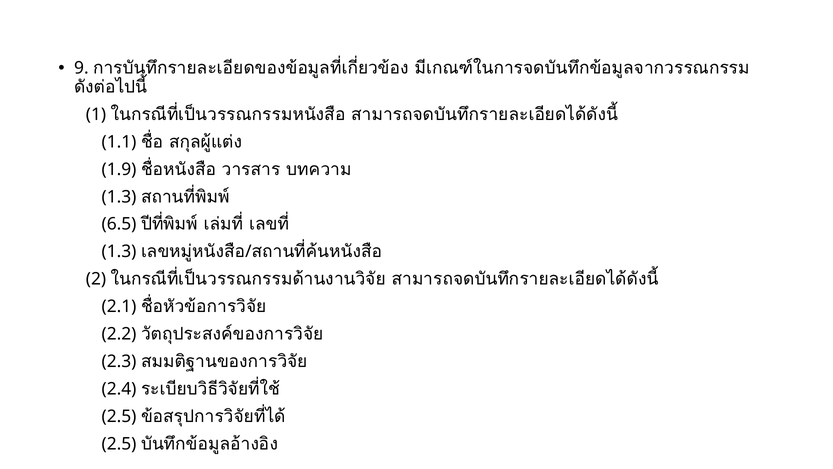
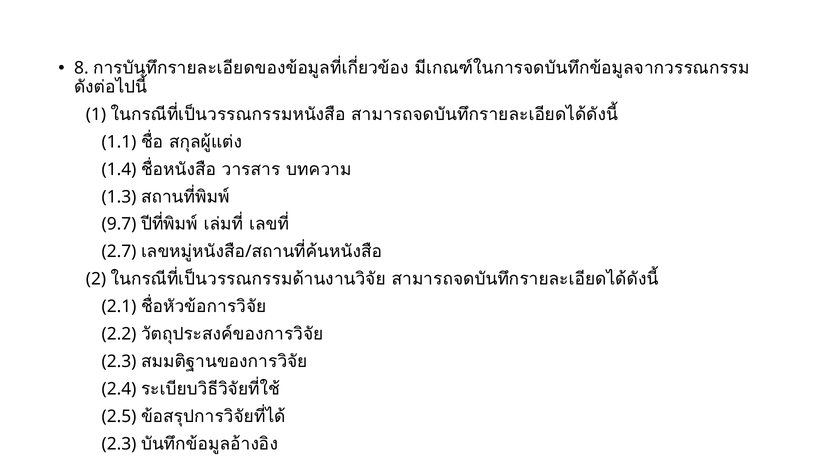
9: 9 -> 8
1.9: 1.9 -> 1.4
6.5: 6.5 -> 9.7
1.3 at (119, 251): 1.3 -> 2.7
2.5 at (119, 443): 2.5 -> 2.3
